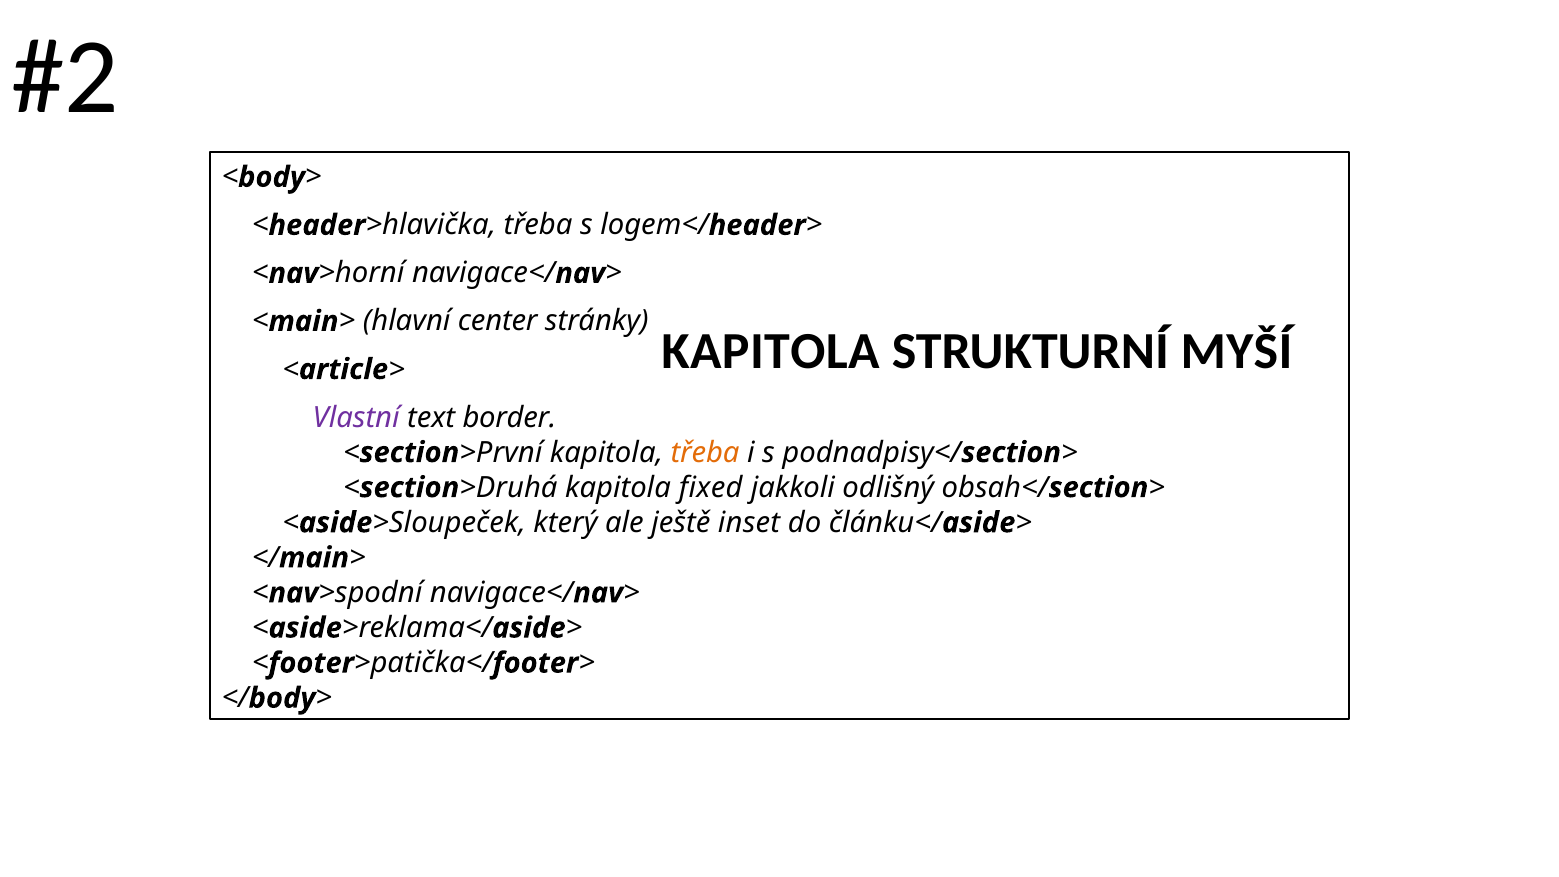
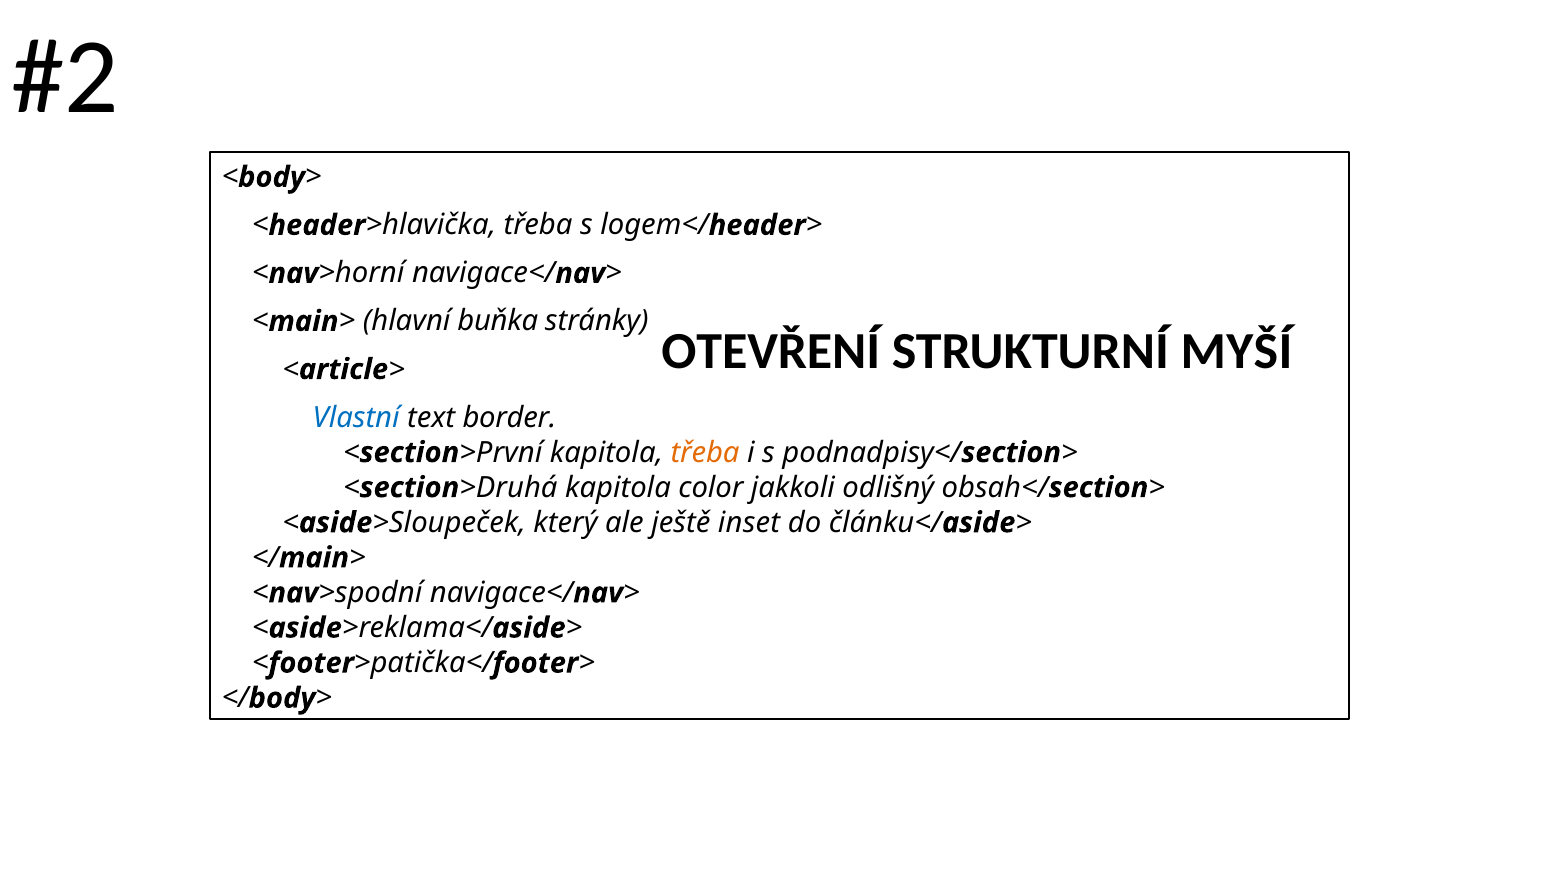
center: center -> buňka
KAPITOLA at (771, 352): KAPITOLA -> OTEVŘENÍ
Vlastní colour: purple -> blue
fixed: fixed -> color
